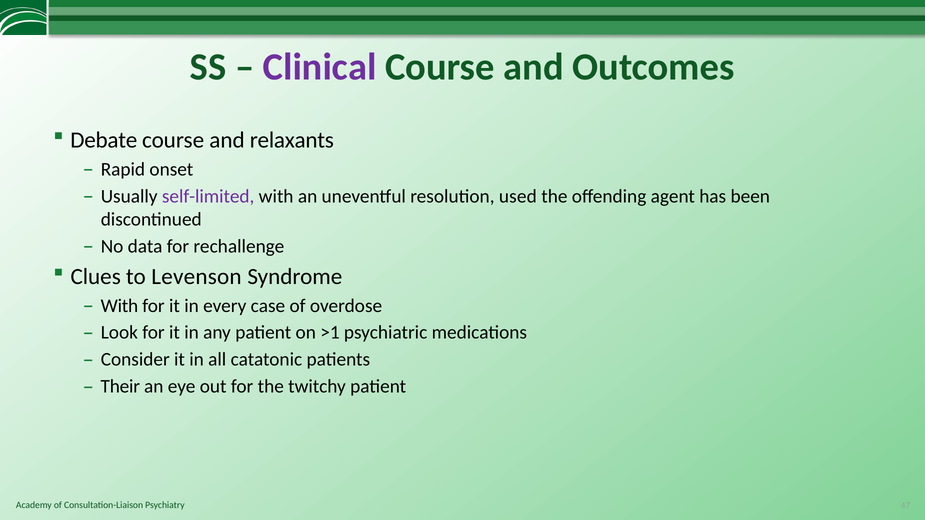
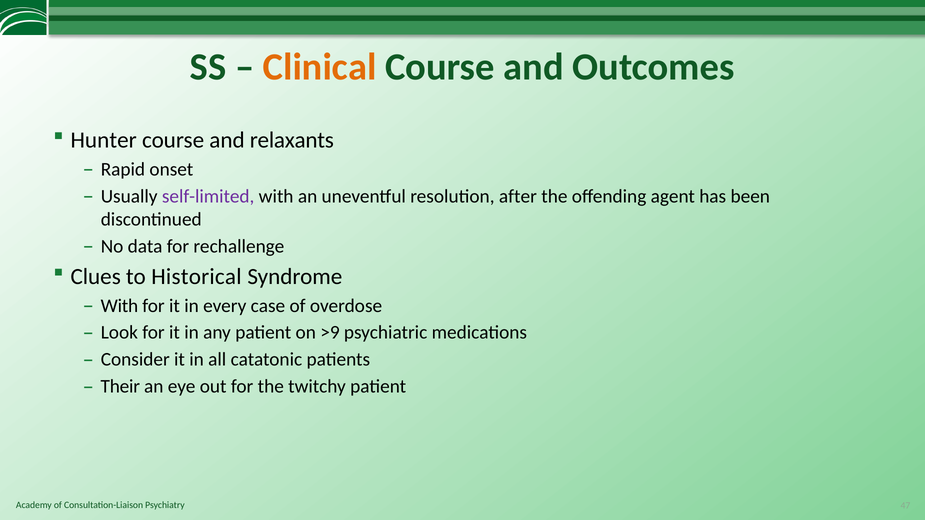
Clinical colour: purple -> orange
Debate: Debate -> Hunter
used: used -> after
Levenson: Levenson -> Historical
>1: >1 -> >9
